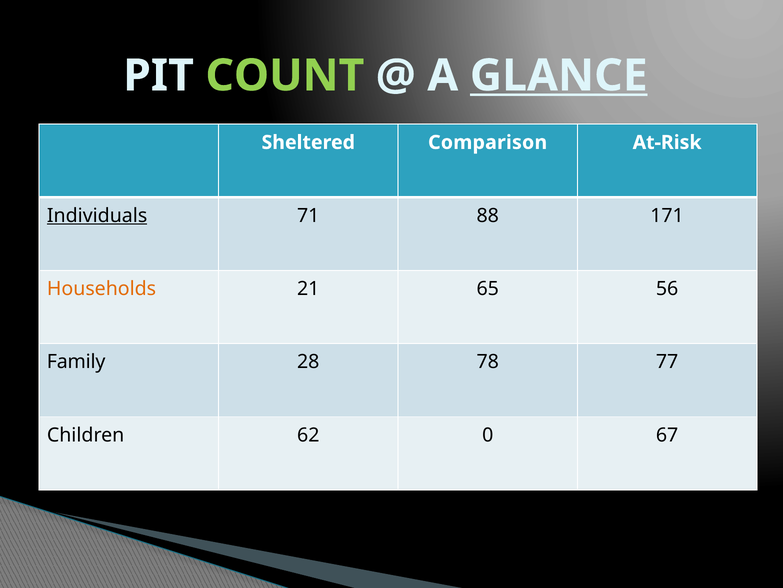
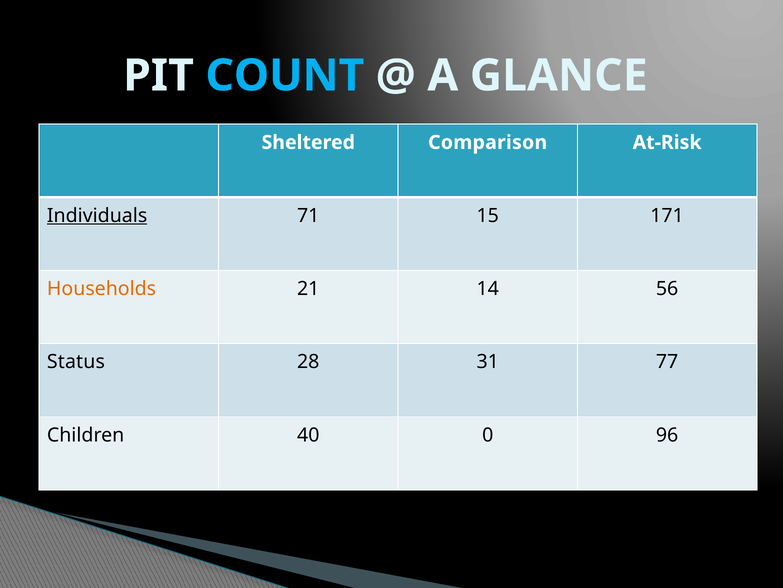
COUNT colour: light green -> light blue
GLANCE underline: present -> none
88: 88 -> 15
65: 65 -> 14
Family: Family -> Status
78: 78 -> 31
62: 62 -> 40
67: 67 -> 96
